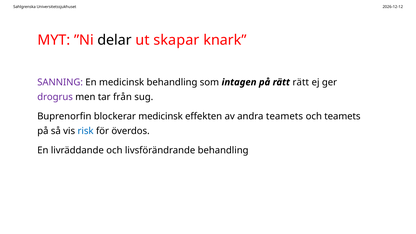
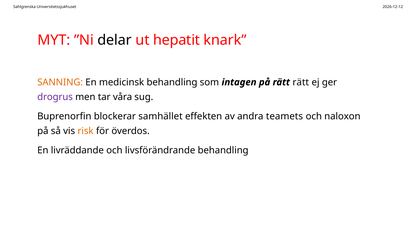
skapar: skapar -> hepatit
SANNING colour: purple -> orange
från: från -> våra
blockerar medicinsk: medicinsk -> samhället
och teamets: teamets -> naloxon
risk colour: blue -> orange
